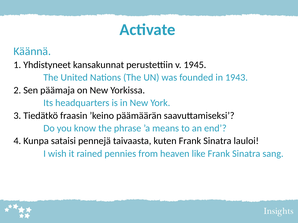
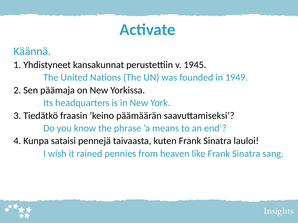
1943: 1943 -> 1949
